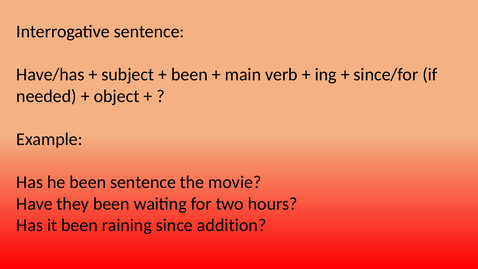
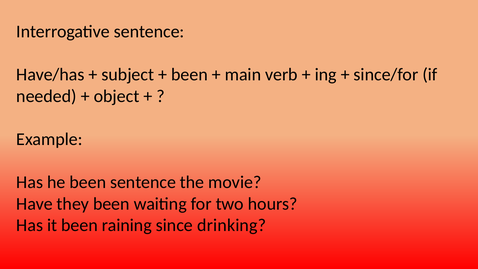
addition: addition -> drinking
